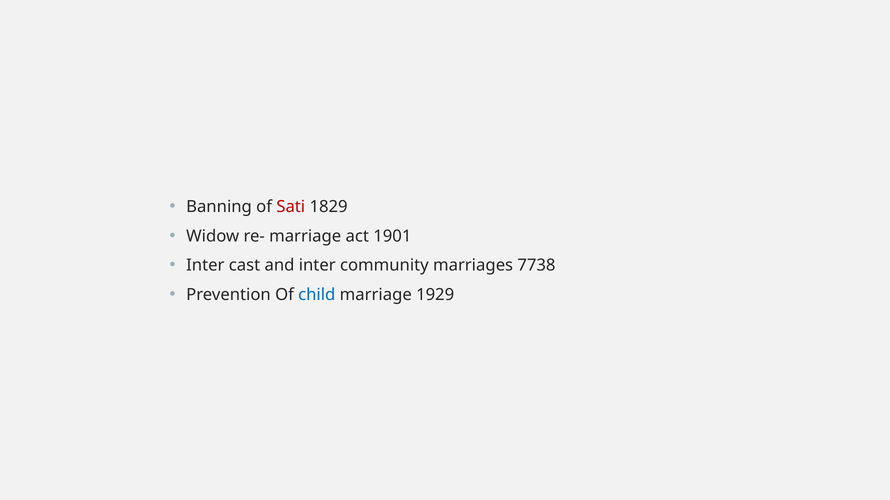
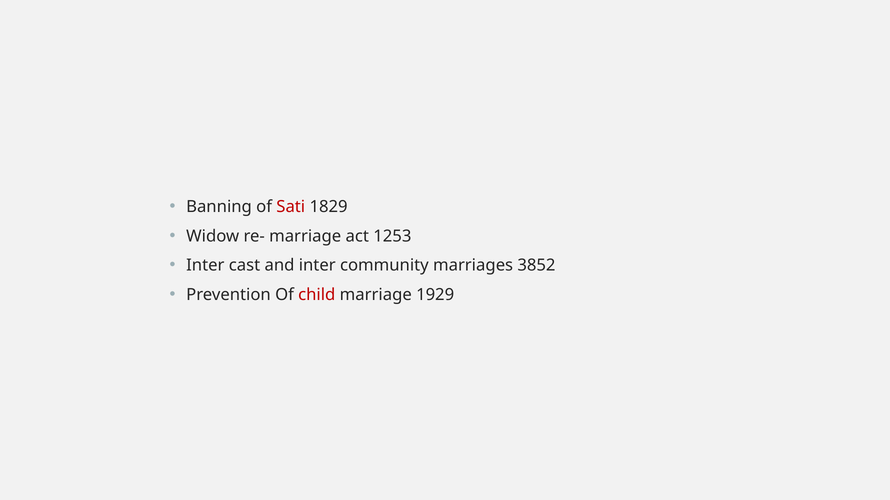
1901: 1901 -> 1253
7738: 7738 -> 3852
child colour: blue -> red
